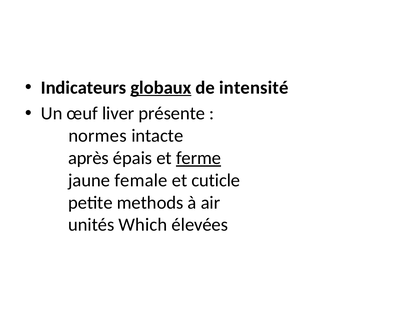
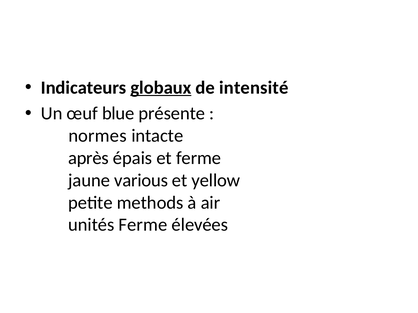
liver: liver -> blue
ferme at (199, 158) underline: present -> none
female: female -> various
cuticle: cuticle -> yellow
unités Which: Which -> Ferme
